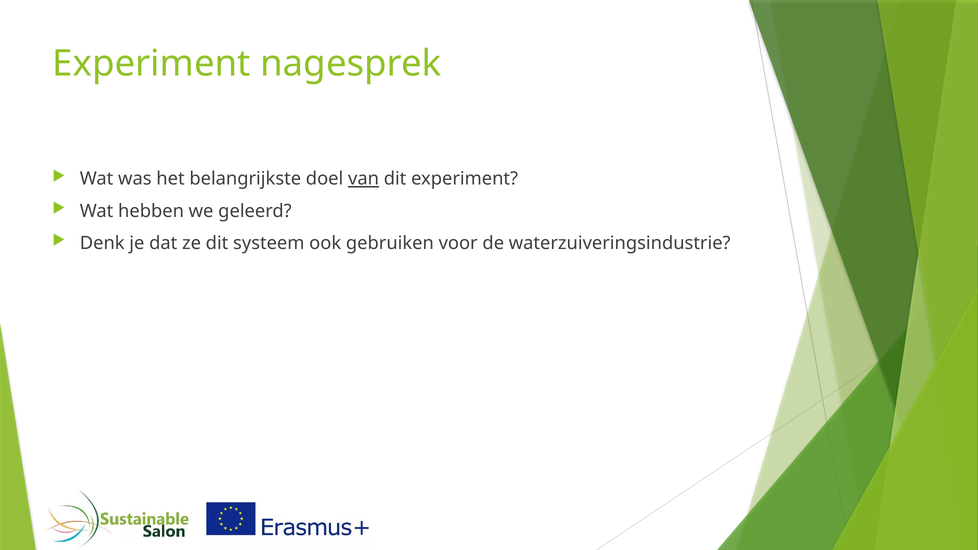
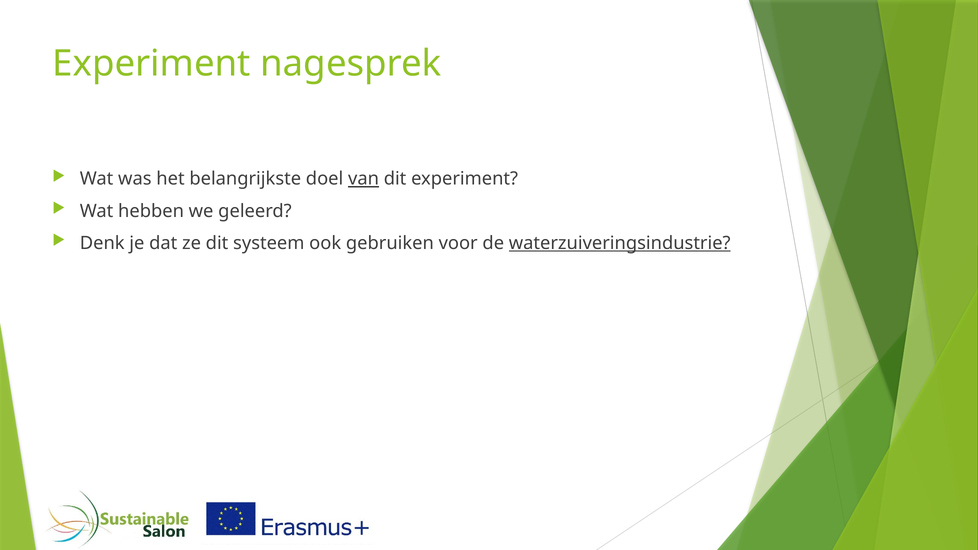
waterzuiveringsindustrie underline: none -> present
